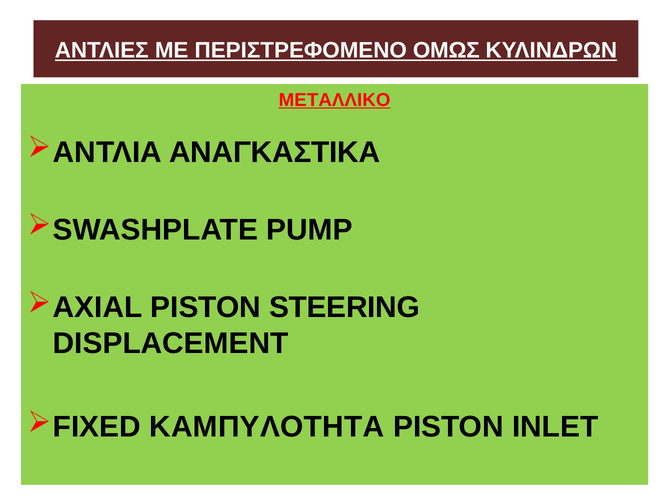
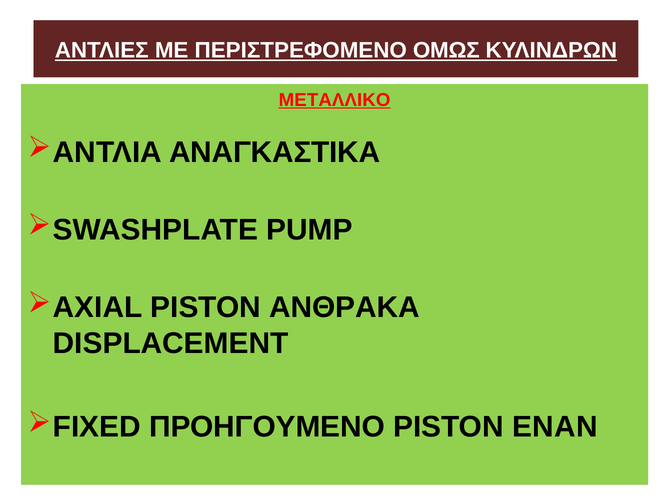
STEERING: STEERING -> ΑΝΘΡΑΚΑ
ΚΑΜΠΥΛΟΤΗΤΑ: ΚΑΜΠΥΛΟΤΗΤΑ -> ΠΡΟΗΓΟΥΜΕΝΟ
INLET: INLET -> ΕΝΑΝ
